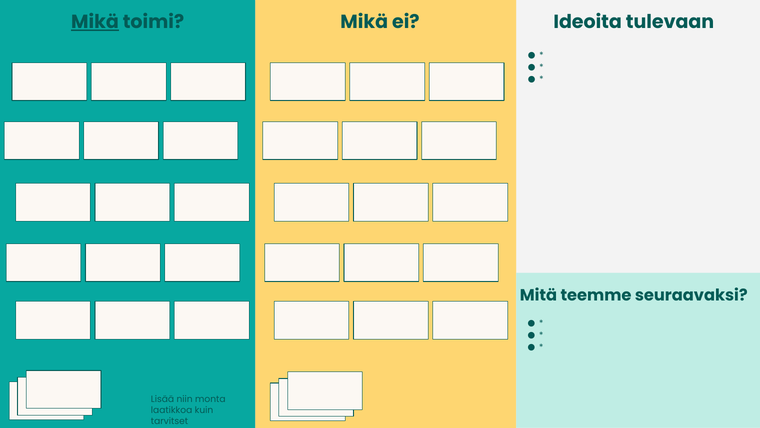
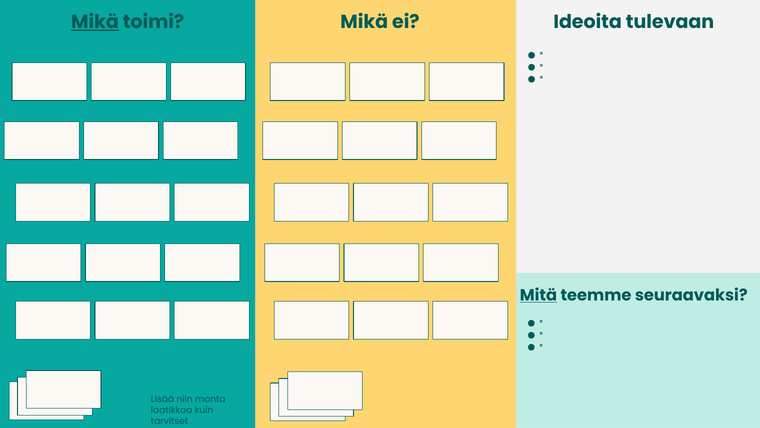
Mitä underline: none -> present
